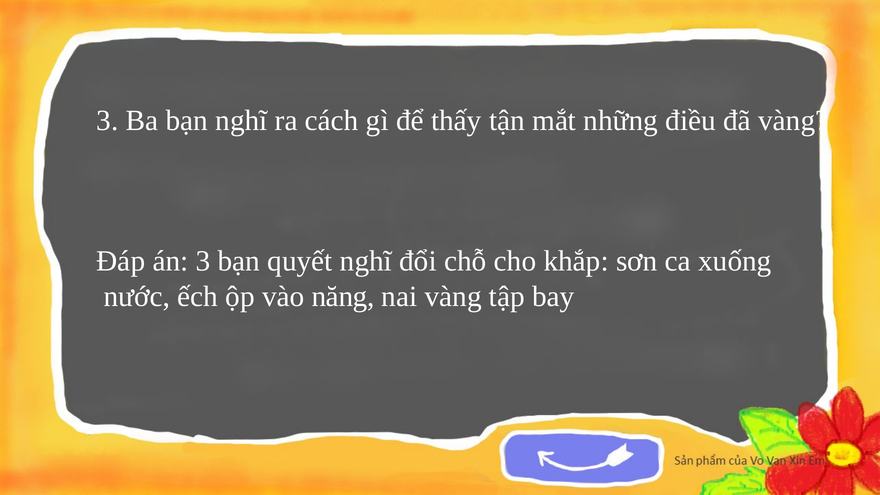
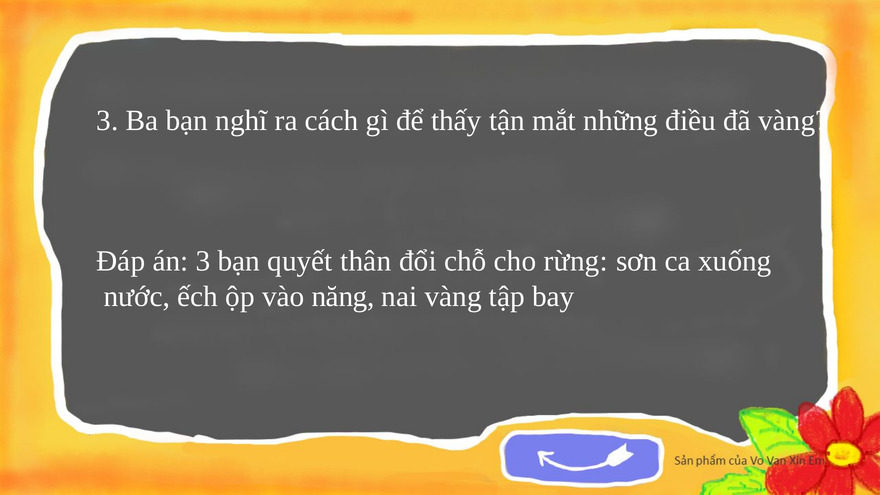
quyết nghĩ: nghĩ -> thân
khắp: khắp -> rừng
